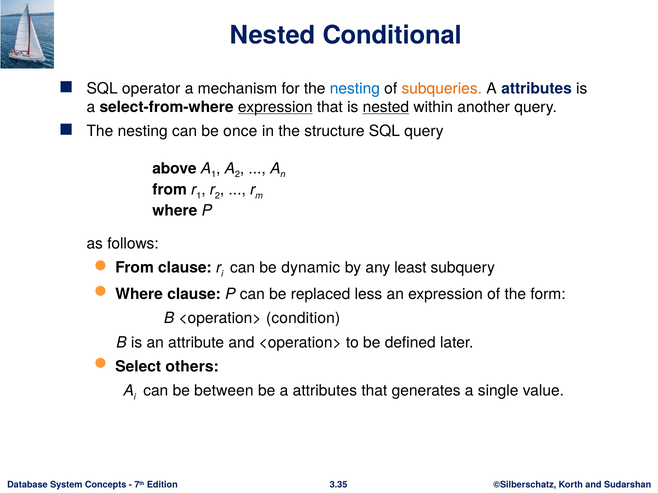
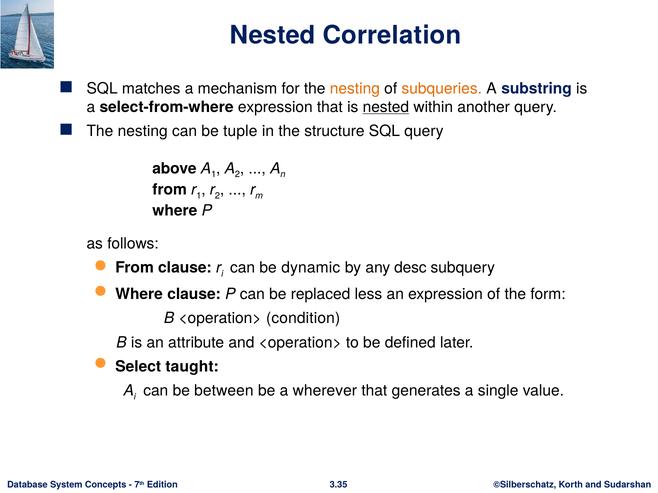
Conditional: Conditional -> Correlation
operator: operator -> matches
nesting at (355, 89) colour: blue -> orange
attributes at (537, 89): attributes -> substring
expression at (275, 107) underline: present -> none
once: once -> tuple
least: least -> desc
others: others -> taught
be a attributes: attributes -> wherever
